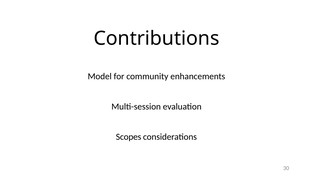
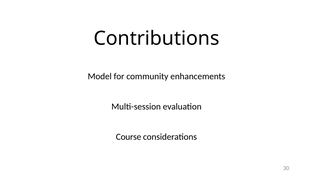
Scopes: Scopes -> Course
